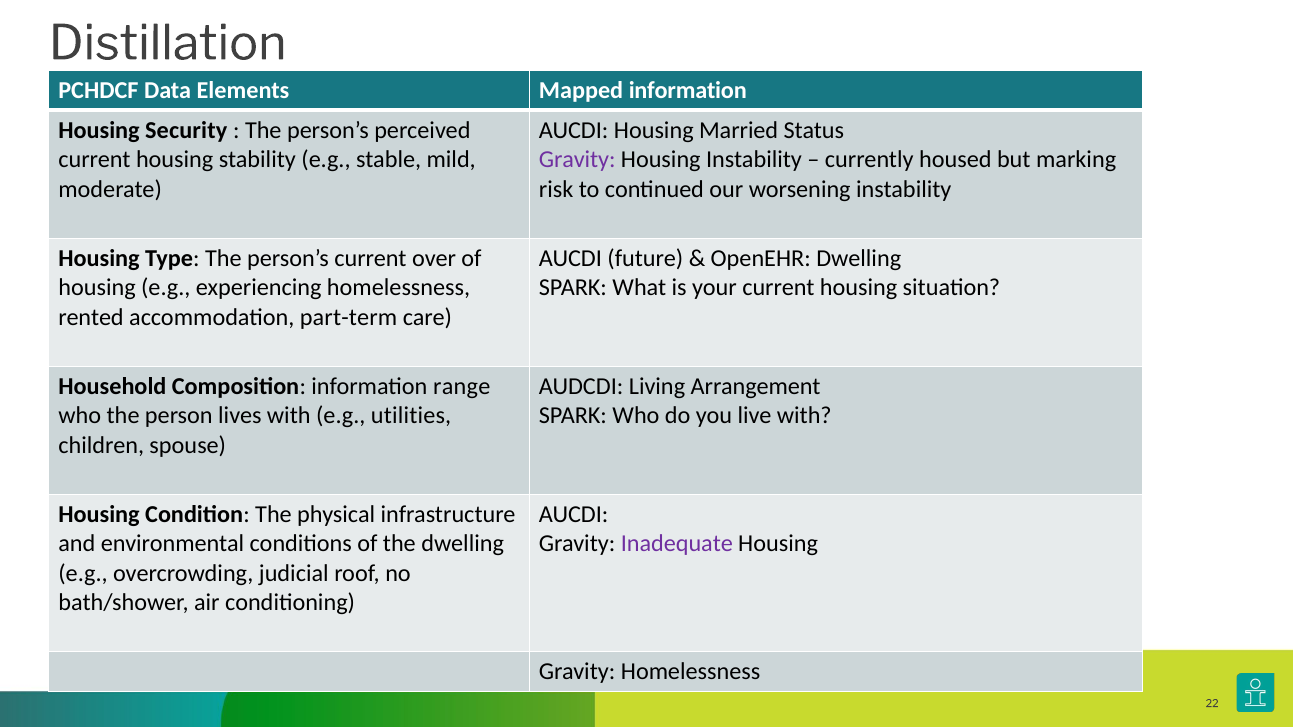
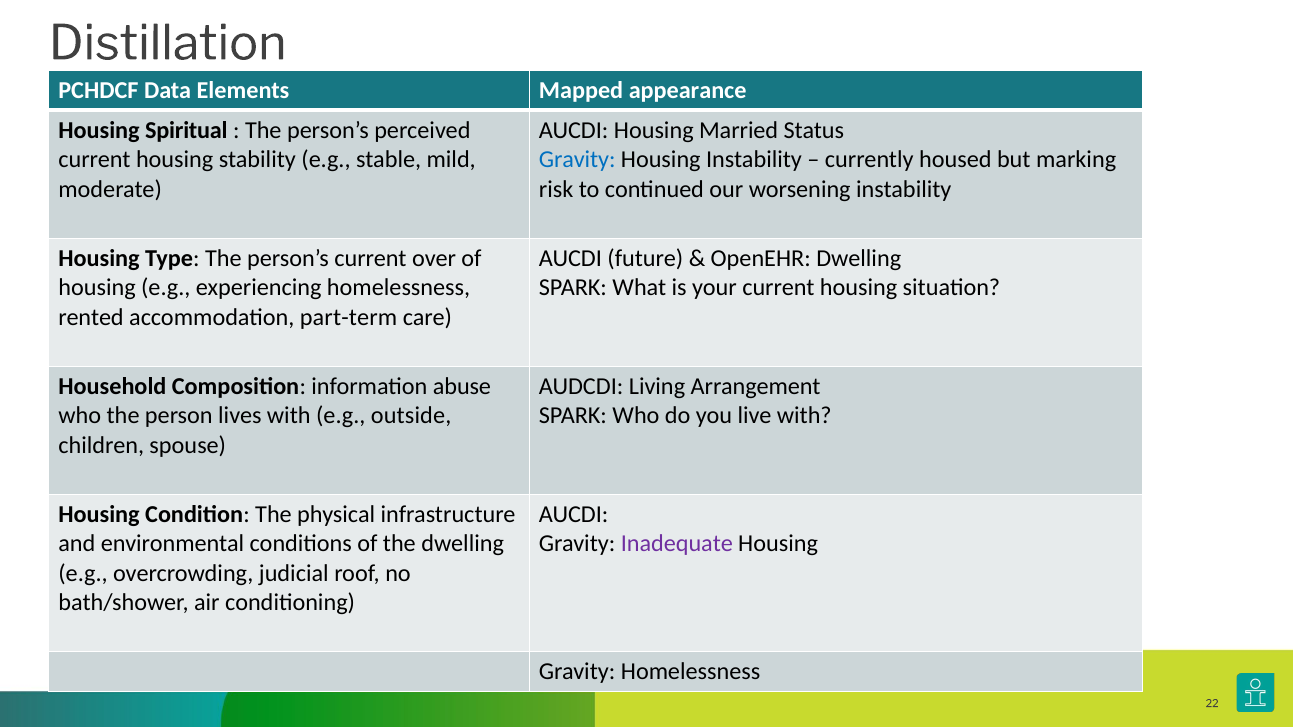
Mapped information: information -> appearance
Security: Security -> Spiritual
Gravity at (577, 160) colour: purple -> blue
range: range -> abuse
utilities: utilities -> outside
